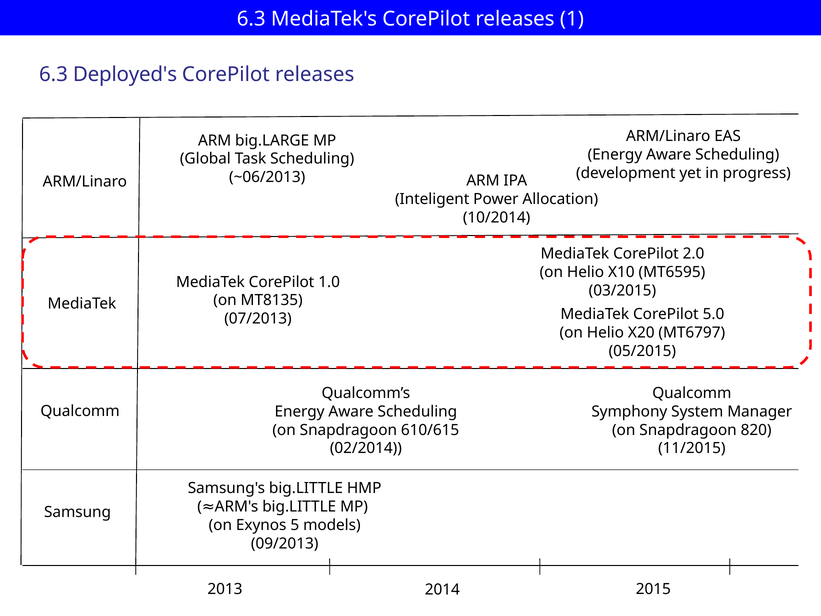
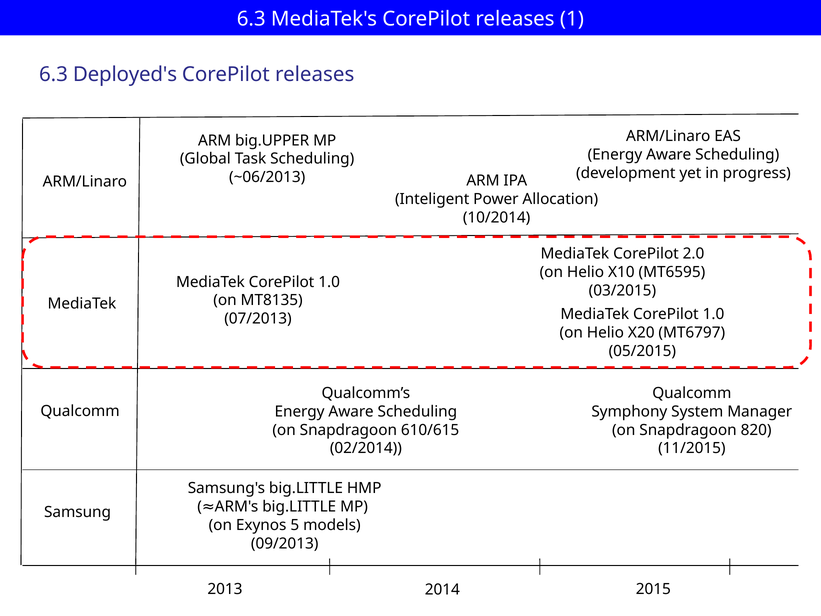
big.LARGE: big.LARGE -> big.UPPER
5.0 at (713, 314): 5.0 -> 1.0
